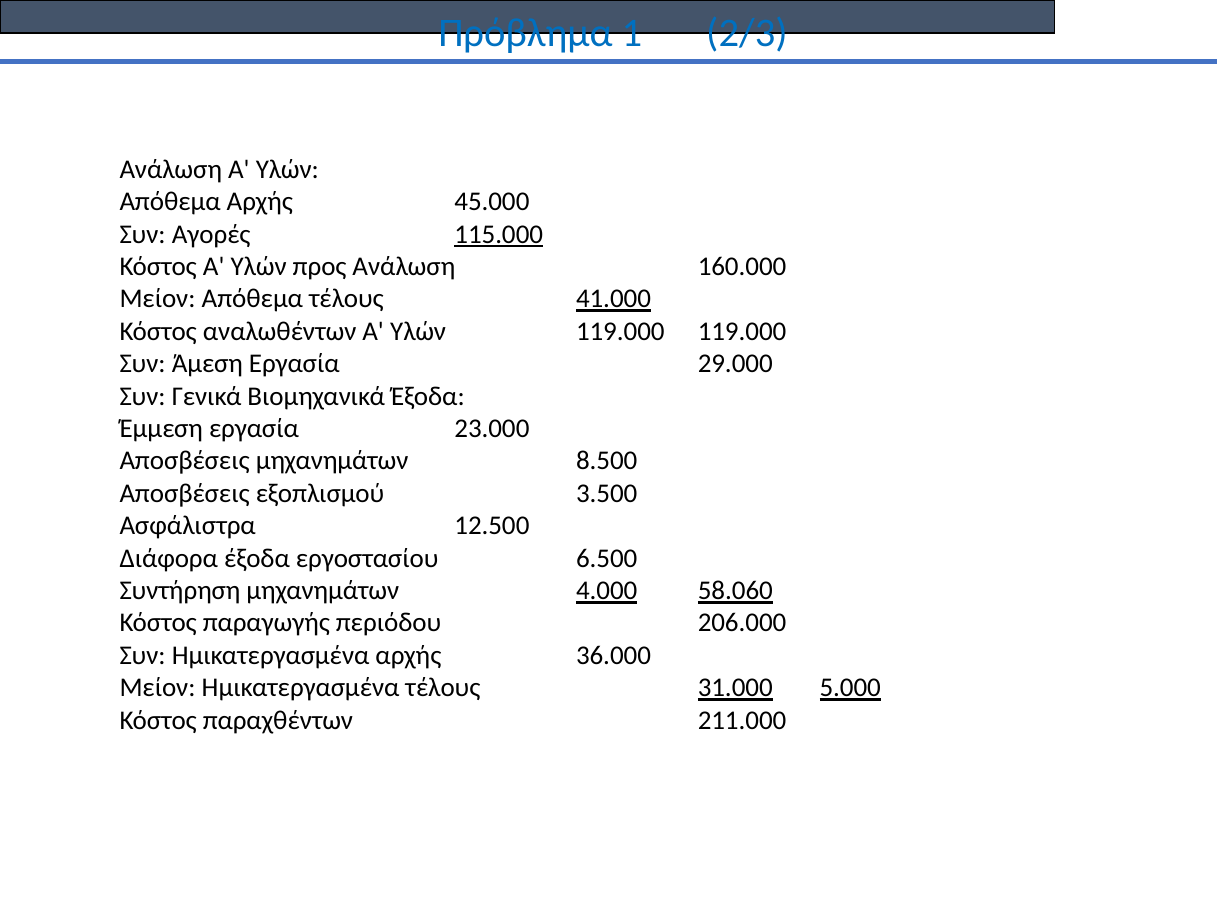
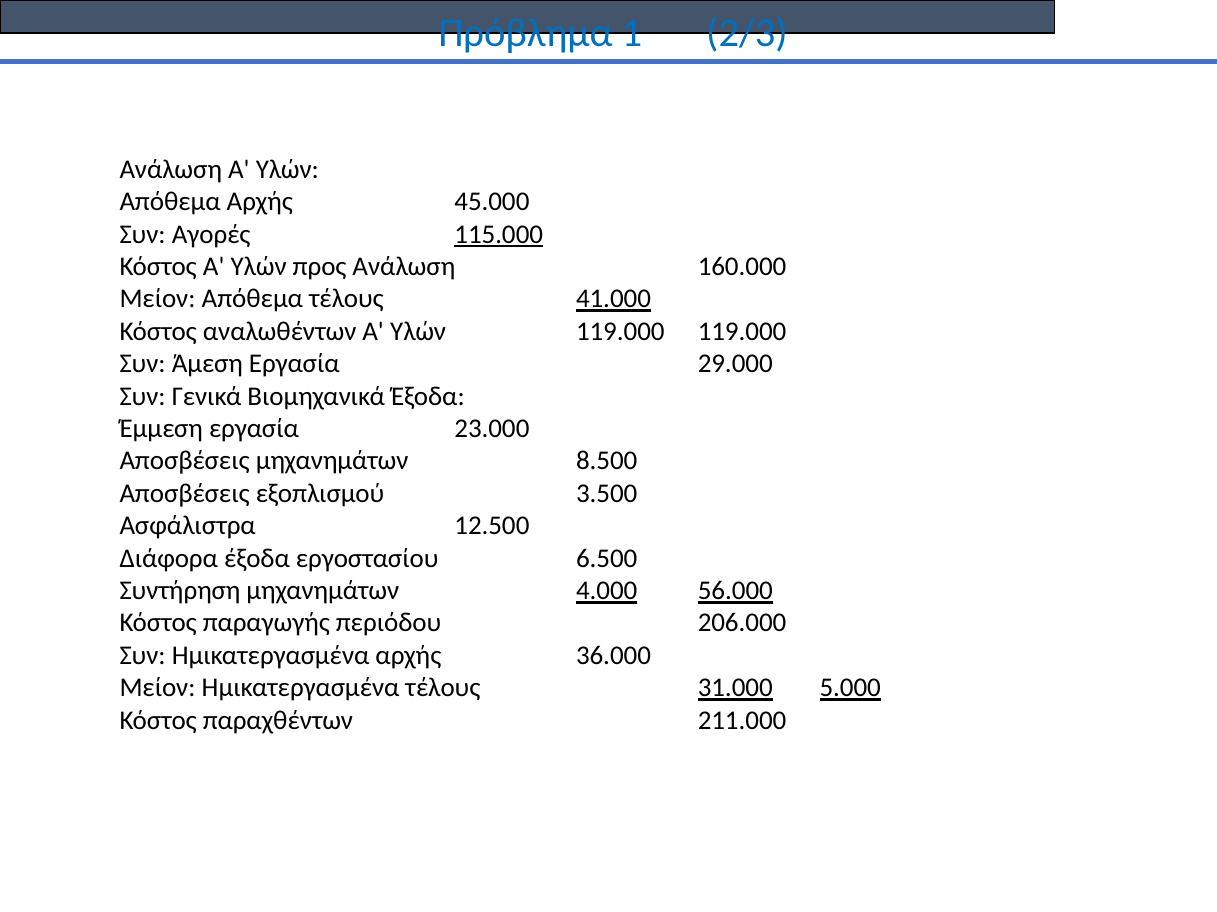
58.060: 58.060 -> 56.000
